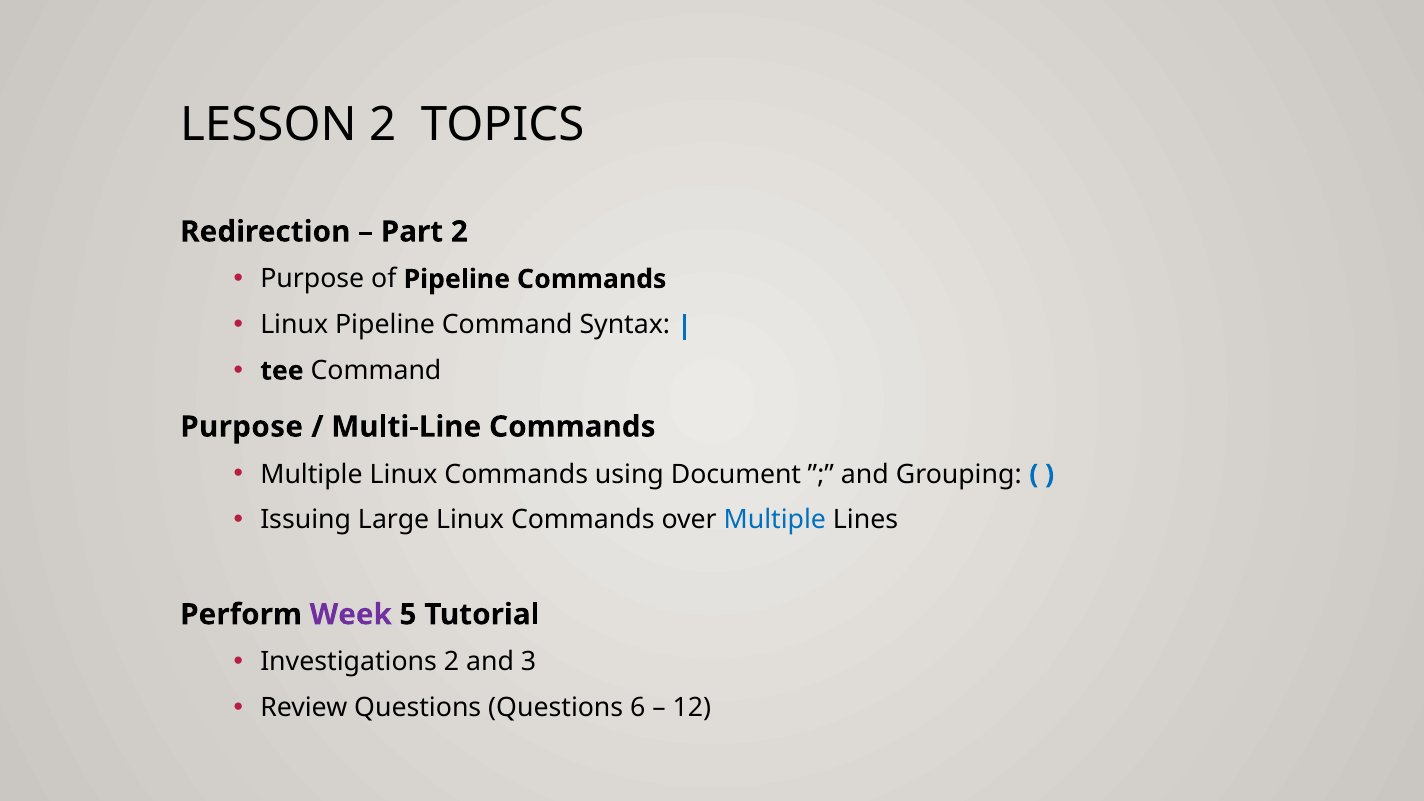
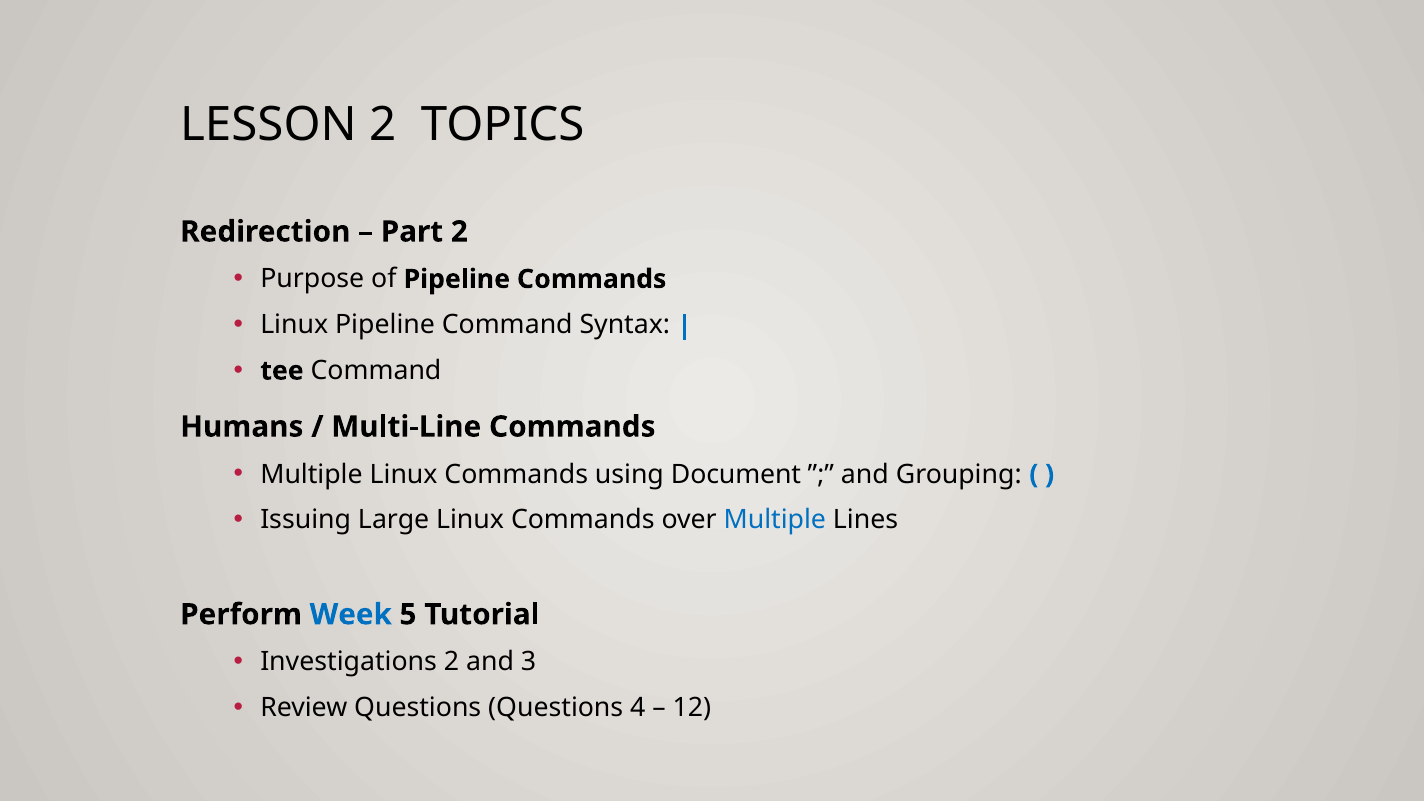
Purpose at (242, 427): Purpose -> Humans
Week colour: purple -> blue
6: 6 -> 4
